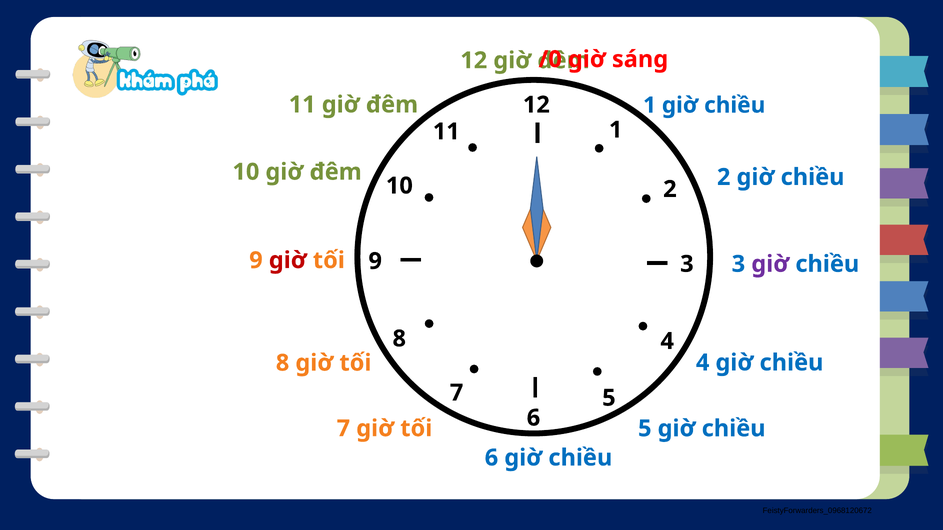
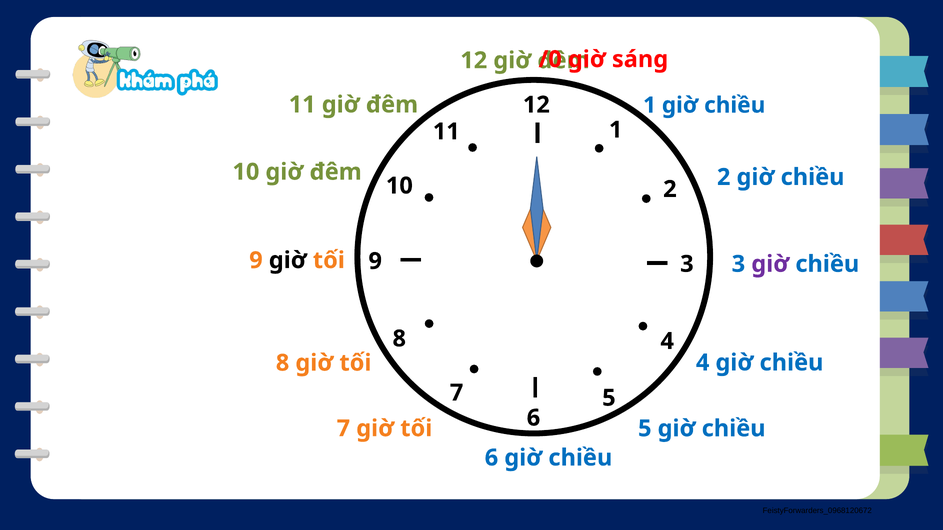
giờ at (288, 261) colour: red -> black
